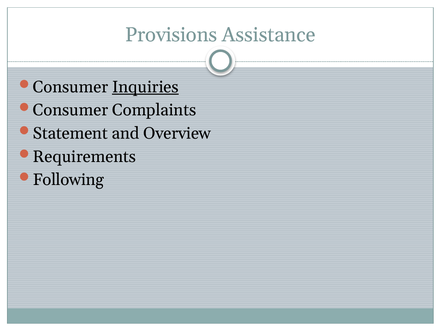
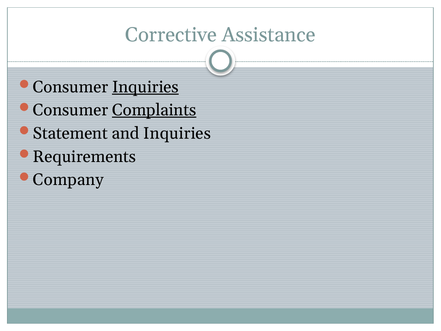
Provisions: Provisions -> Corrective
Complaints underline: none -> present
and Overview: Overview -> Inquiries
Following: Following -> Company
